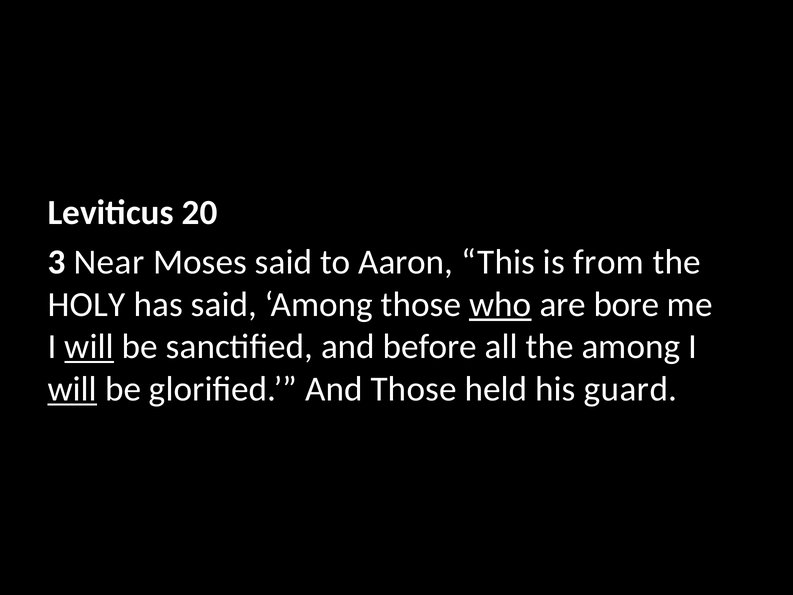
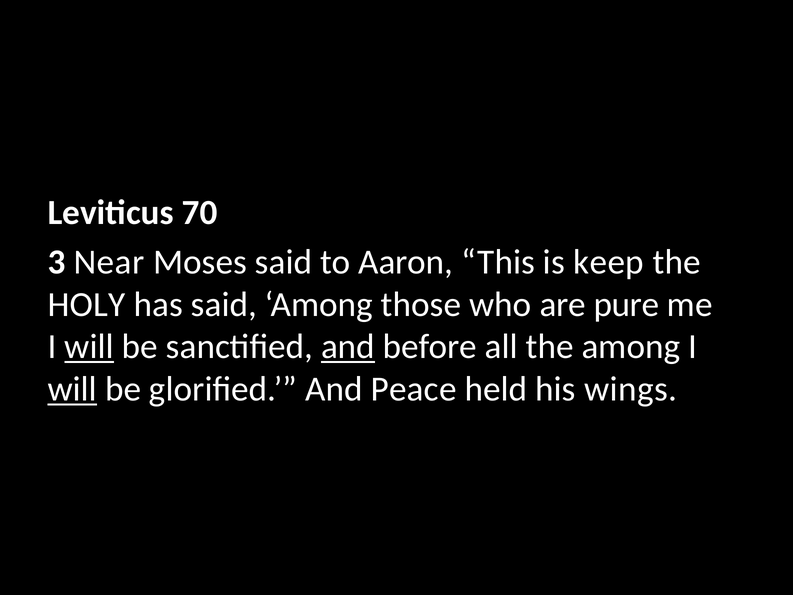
20: 20 -> 70
from: from -> keep
who underline: present -> none
bore: bore -> pure
and at (348, 347) underline: none -> present
And Those: Those -> Peace
guard: guard -> wings
